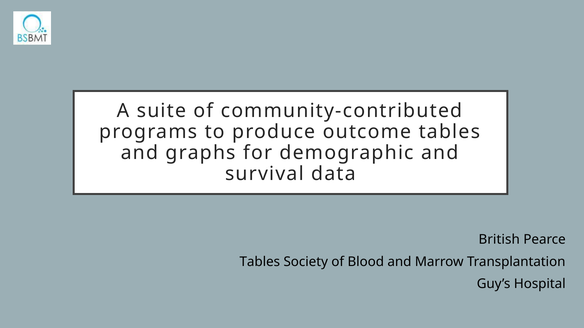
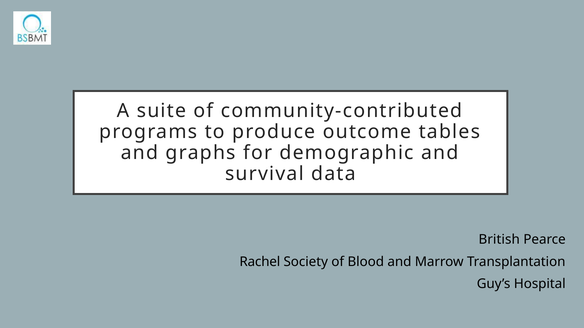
Tables at (260, 262): Tables -> Rachel
